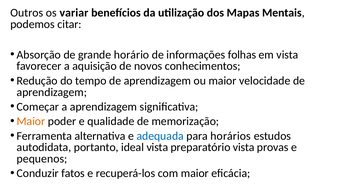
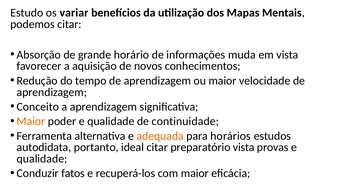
Outros: Outros -> Estudo
folhas: folhas -> muda
Começar: Começar -> Conceito
memorização: memorização -> continuidade
adequada colour: blue -> orange
ideal vista: vista -> citar
pequenos at (42, 159): pequenos -> qualidade
